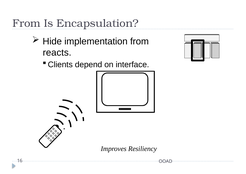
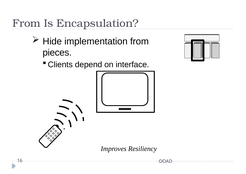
reacts: reacts -> pieces
